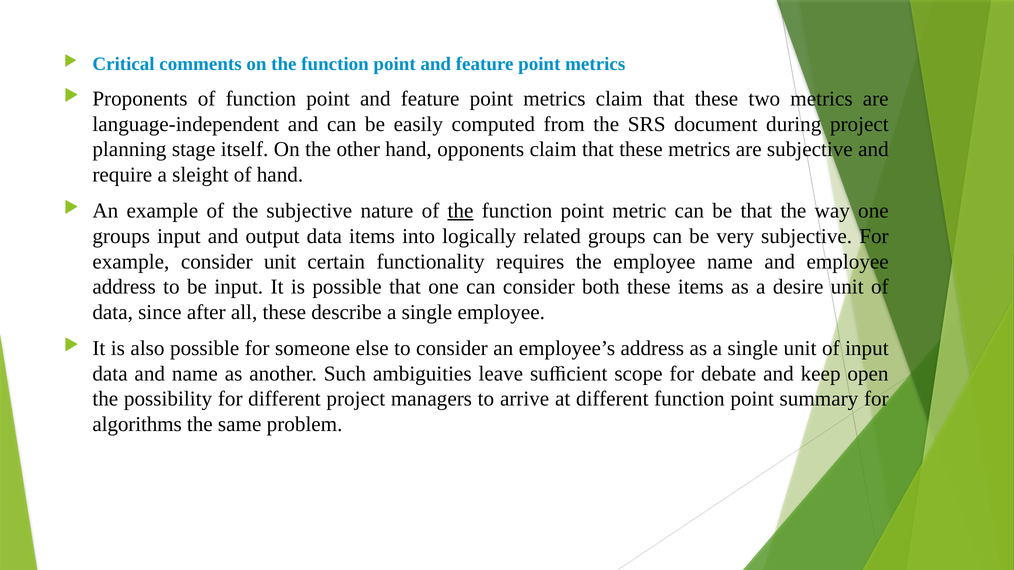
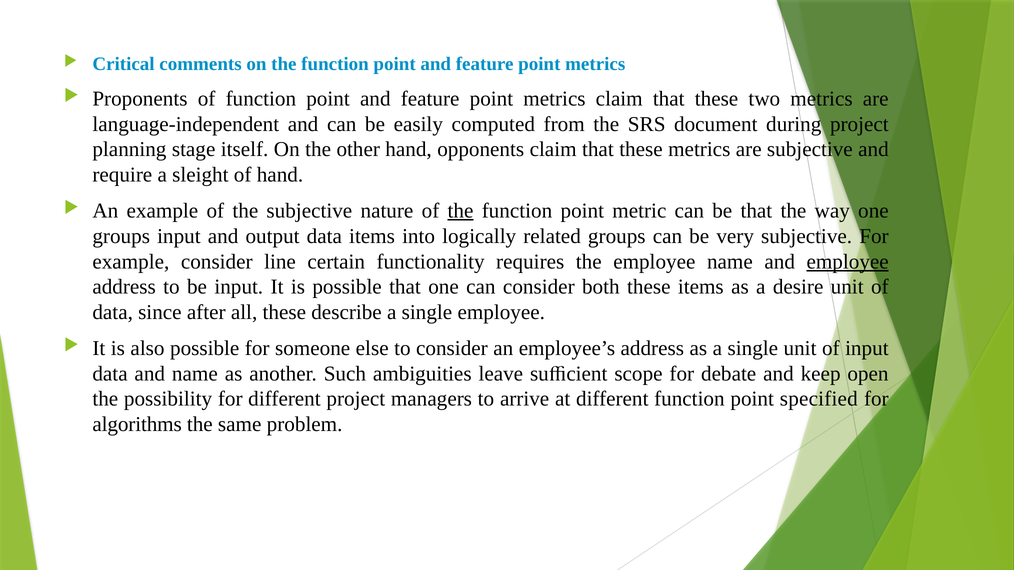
consider unit: unit -> line
employee at (848, 262) underline: none -> present
summary: summary -> specified
